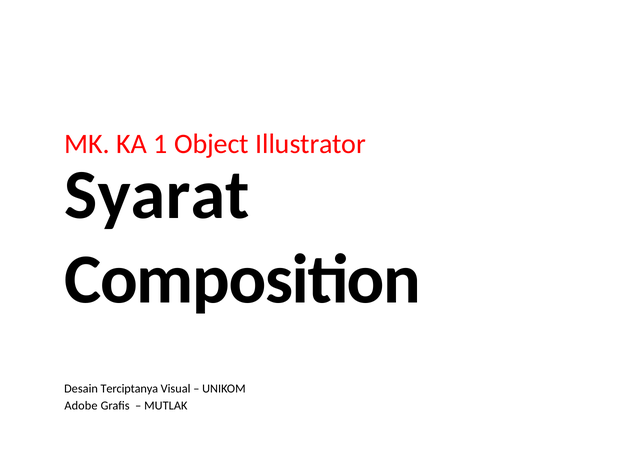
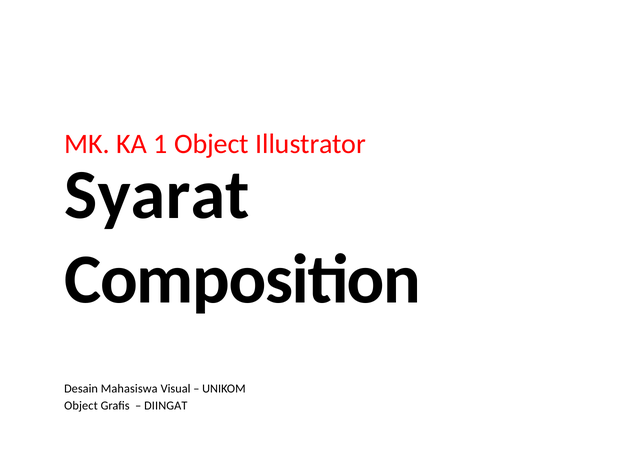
Terciptanya: Terciptanya -> Mahasiswa
Adobe at (81, 406): Adobe -> Object
MUTLAK: MUTLAK -> DIINGAT
